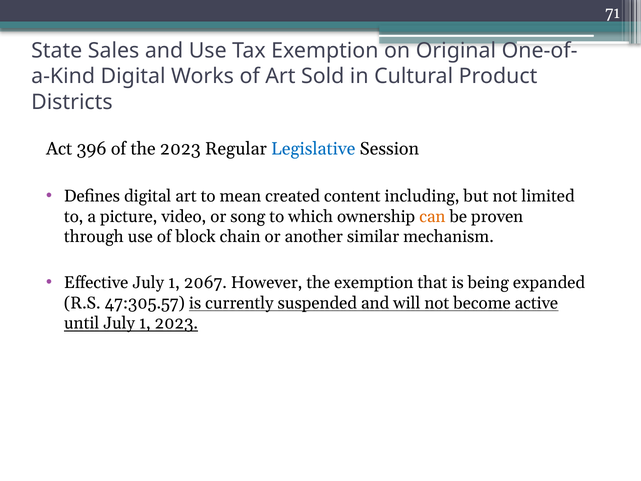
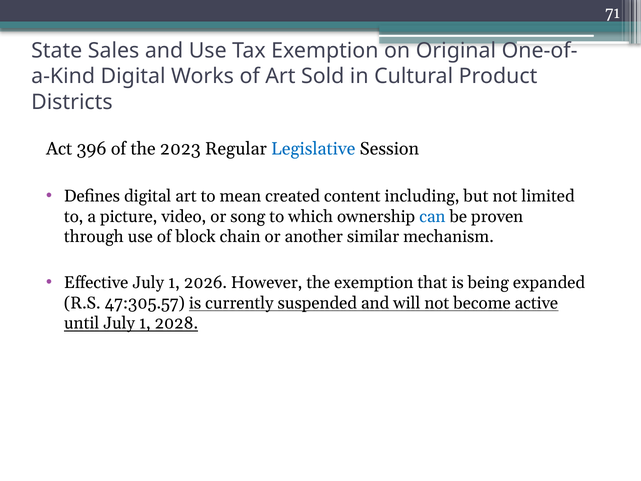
can colour: orange -> blue
2067: 2067 -> 2026
1 2023: 2023 -> 2028
